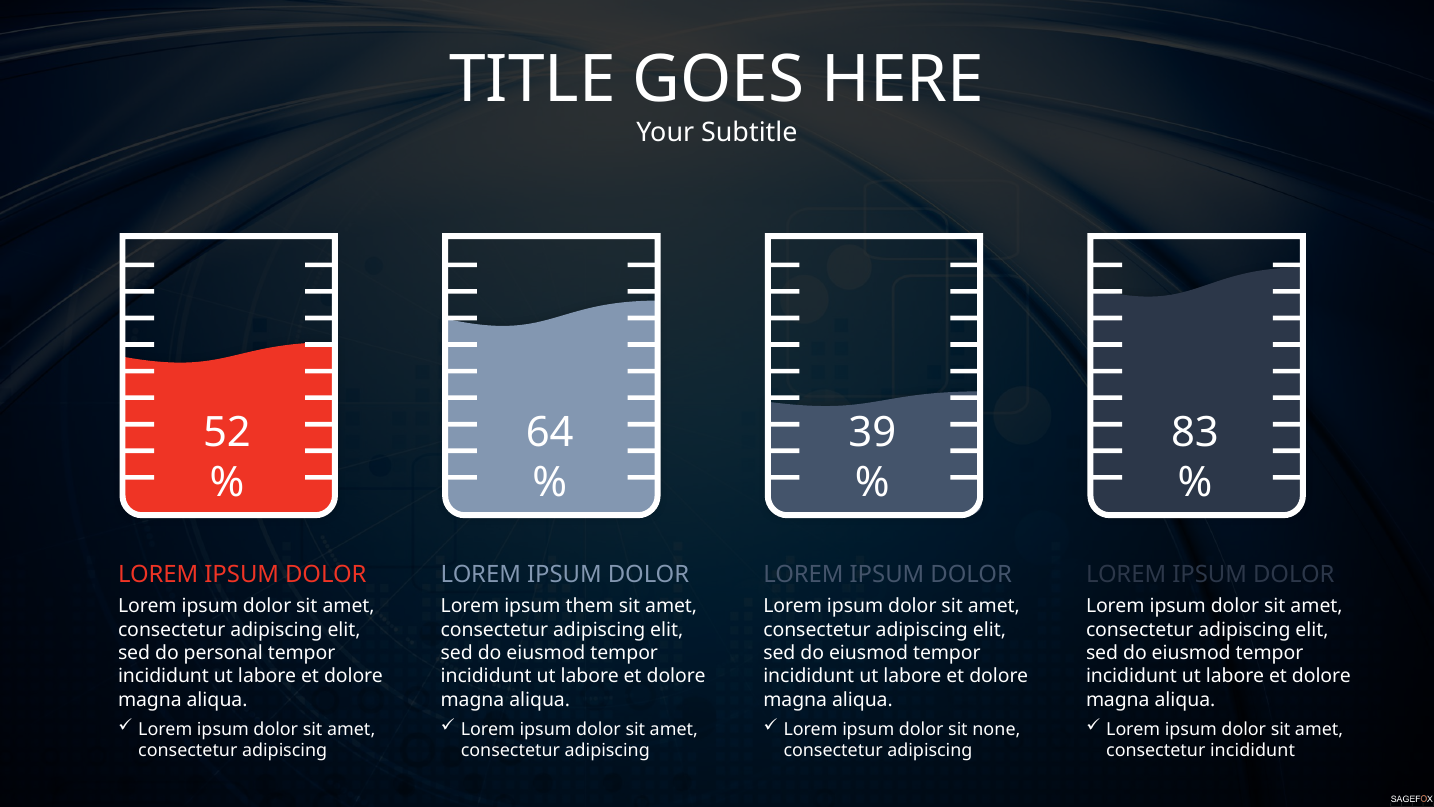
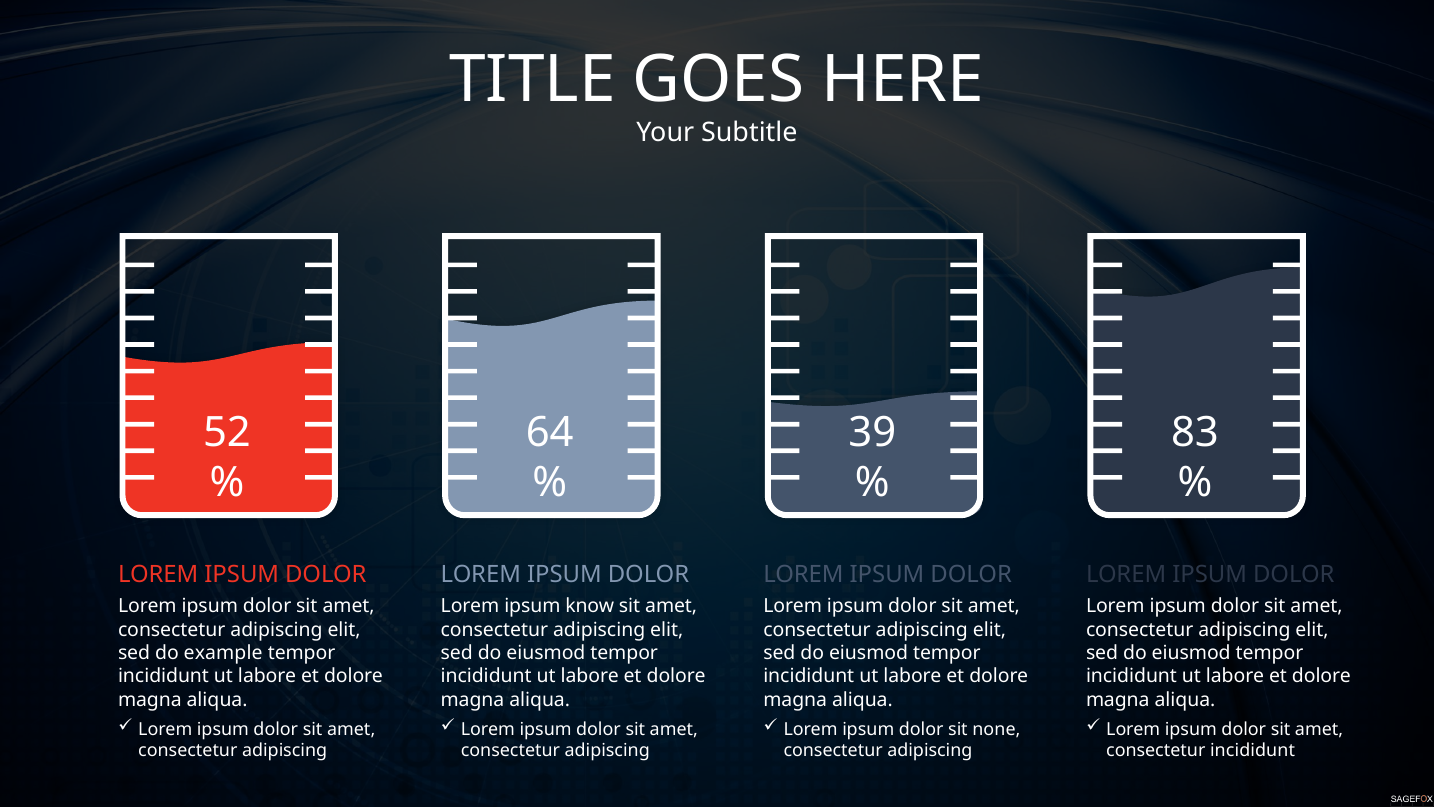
them: them -> know
personal: personal -> example
